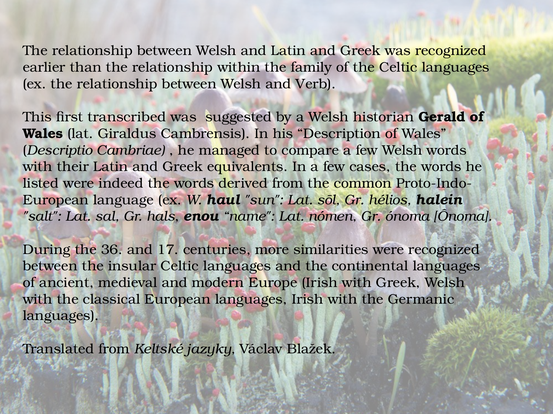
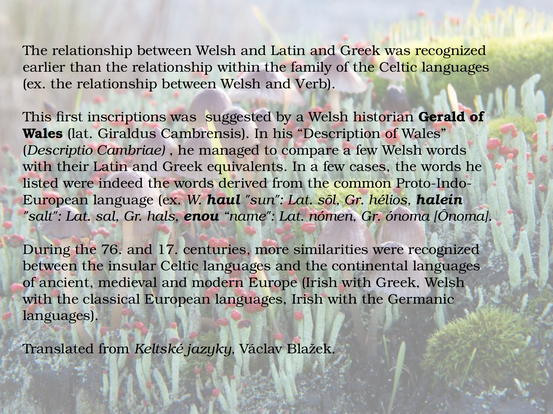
transcribed: transcribed -> inscriptions
36: 36 -> 76
